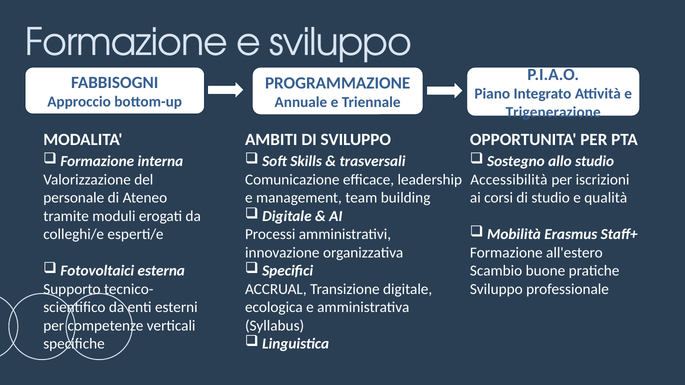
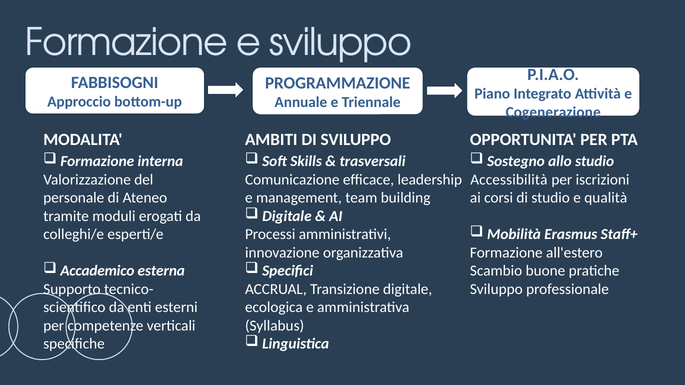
Trigenerazione: Trigenerazione -> Cogenerazione
Fotovoltaici: Fotovoltaici -> Accademico
